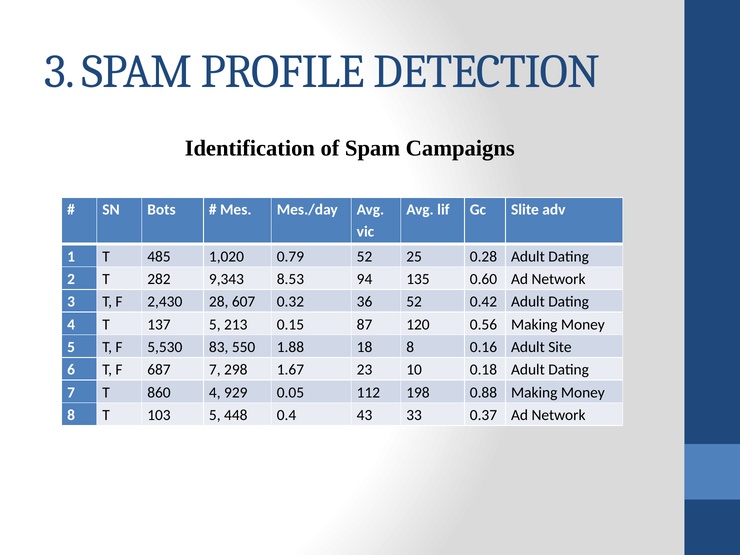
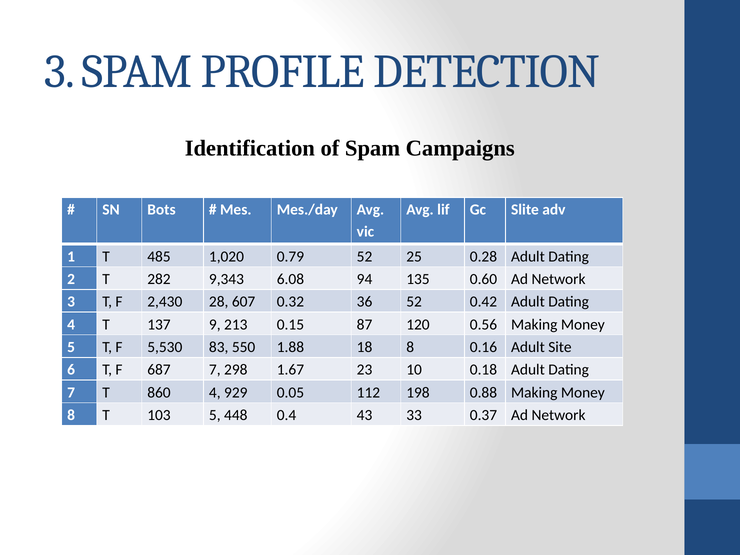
8.53: 8.53 -> 6.08
137 5: 5 -> 9
